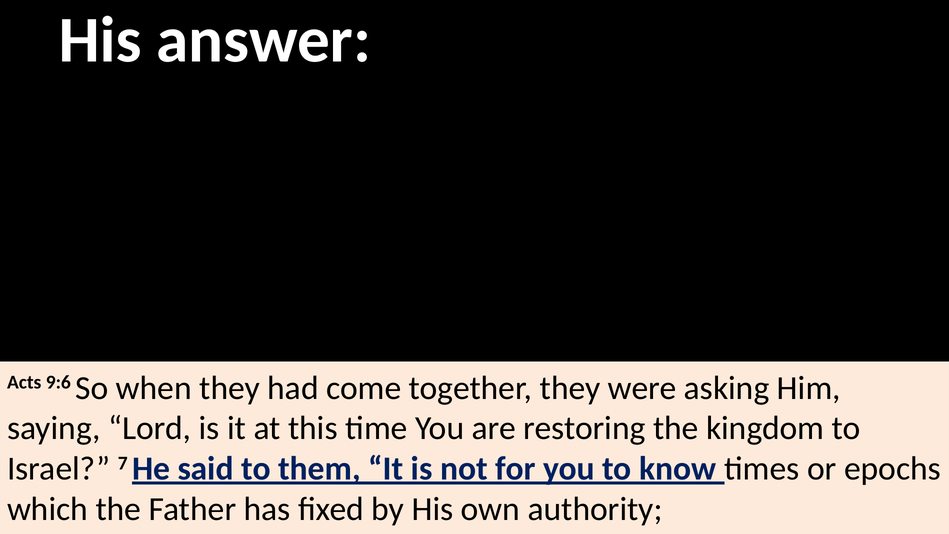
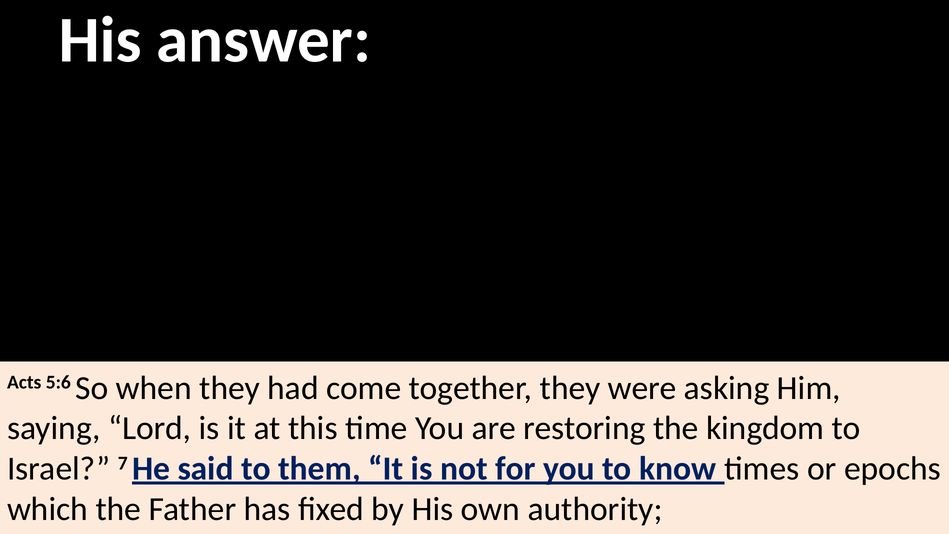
9:6: 9:6 -> 5:6
